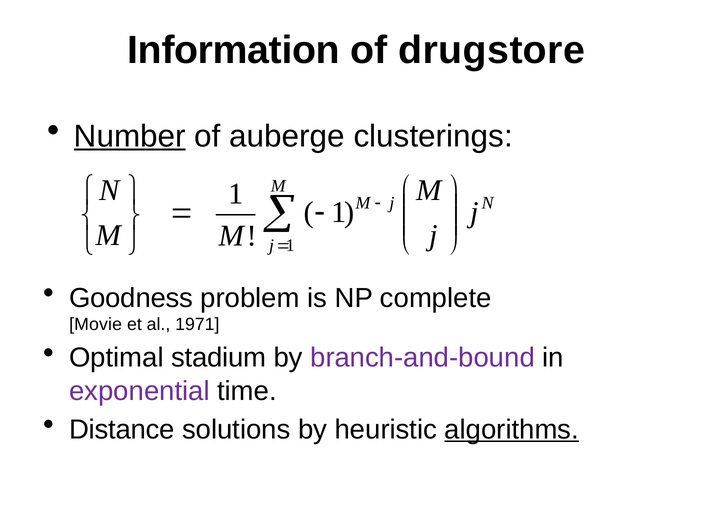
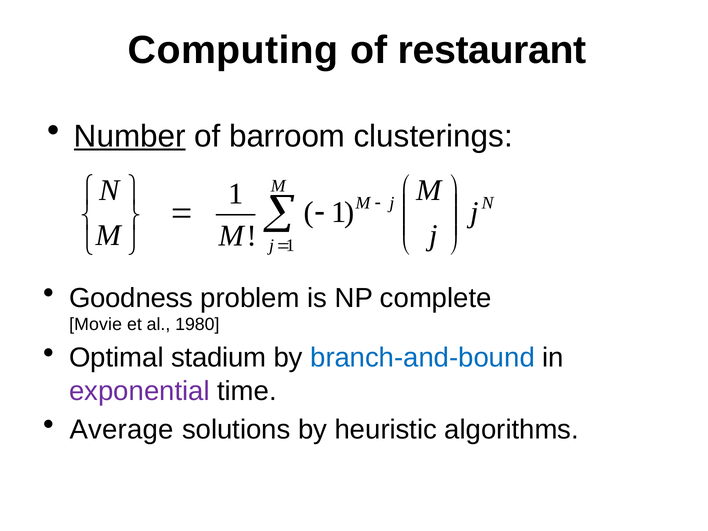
Information: Information -> Computing
drugstore: drugstore -> restaurant
auberge: auberge -> barroom
1971: 1971 -> 1980
branch-and-bound colour: purple -> blue
Distance: Distance -> Average
algorithms underline: present -> none
